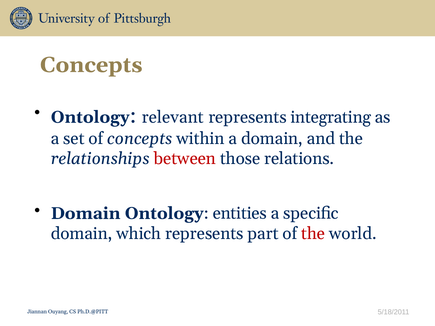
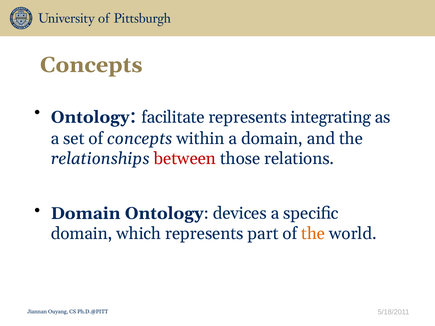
relevant: relevant -> facilitate
entities: entities -> devices
the at (313, 234) colour: red -> orange
